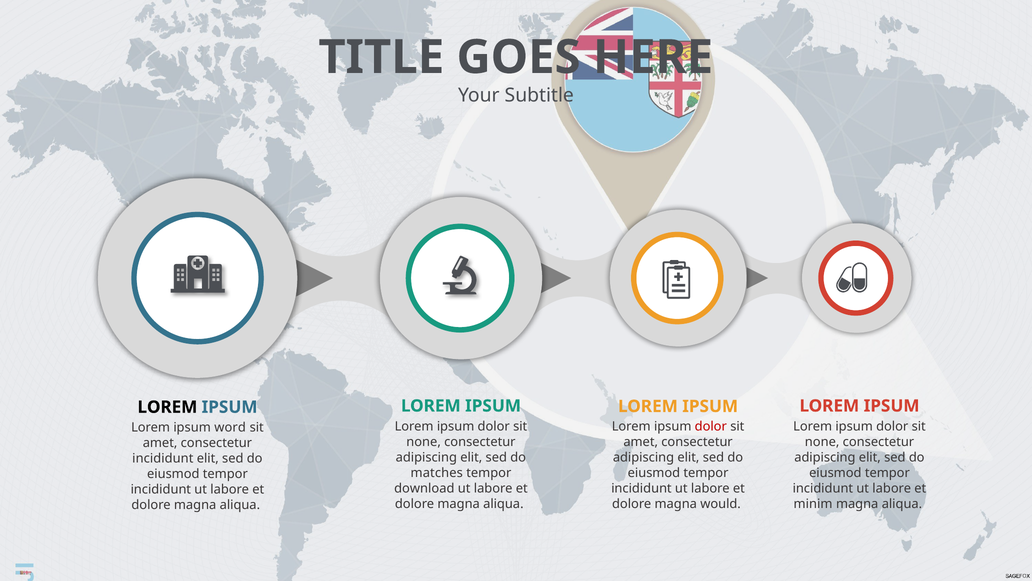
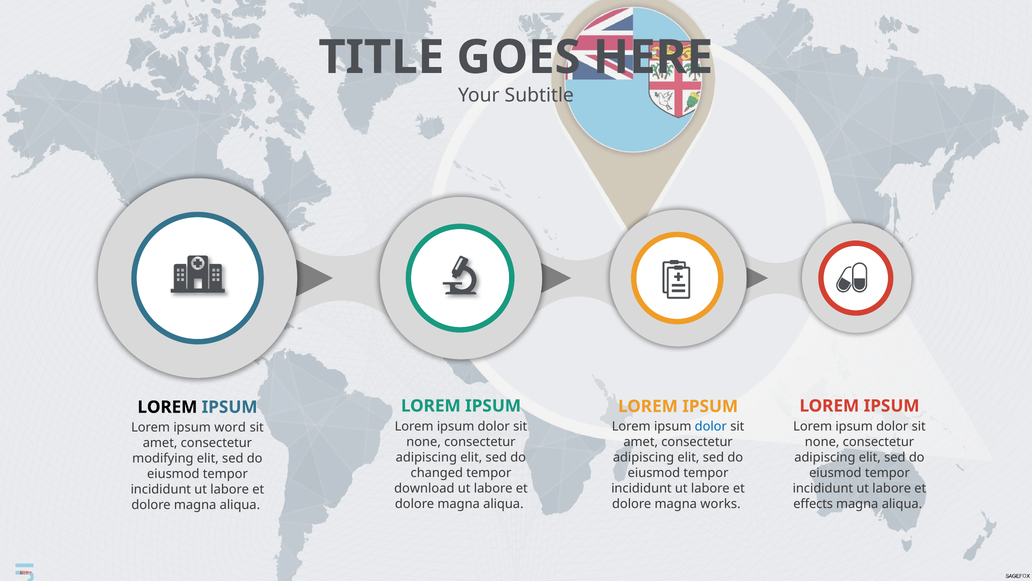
dolor at (711, 426) colour: red -> blue
incididunt at (163, 458): incididunt -> modifying
matches: matches -> changed
minim: minim -> effects
would: would -> works
